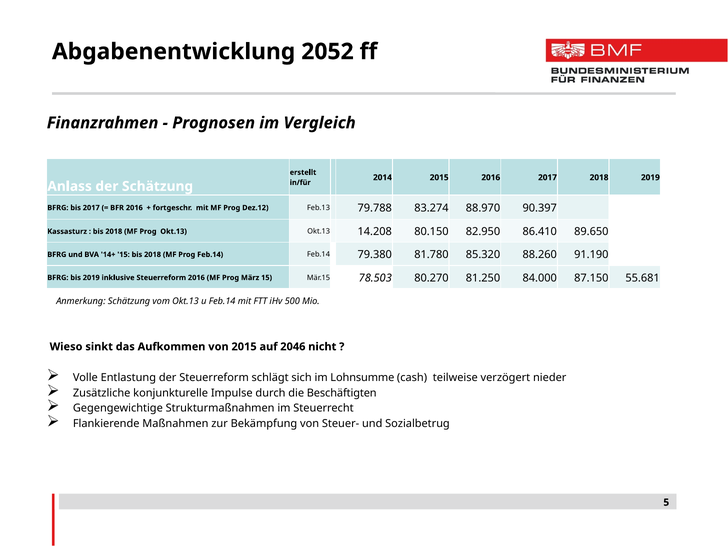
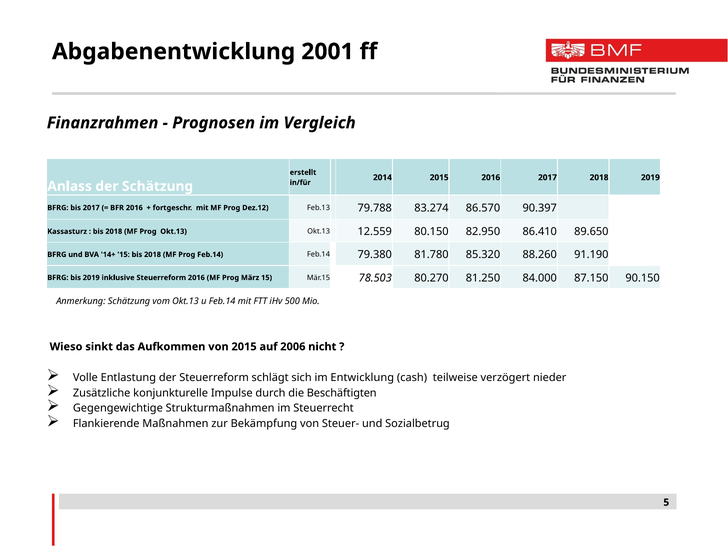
2052: 2052 -> 2001
88.970: 88.970 -> 86.570
14.208: 14.208 -> 12.559
55.681: 55.681 -> 90.150
2046: 2046 -> 2006
Lohnsumme: Lohnsumme -> Entwicklung
